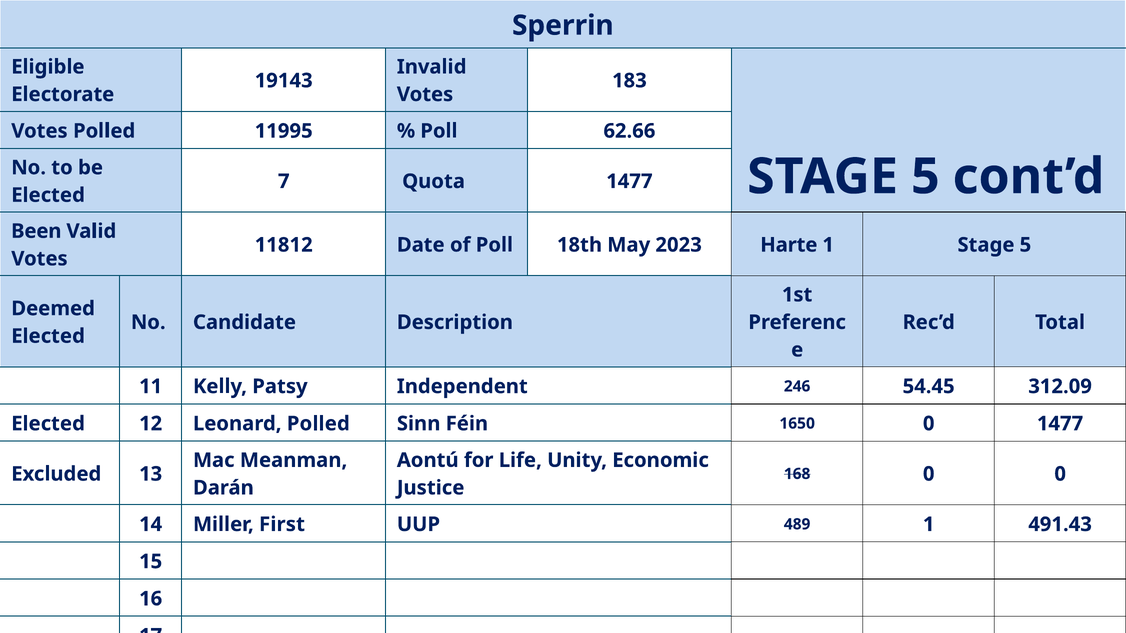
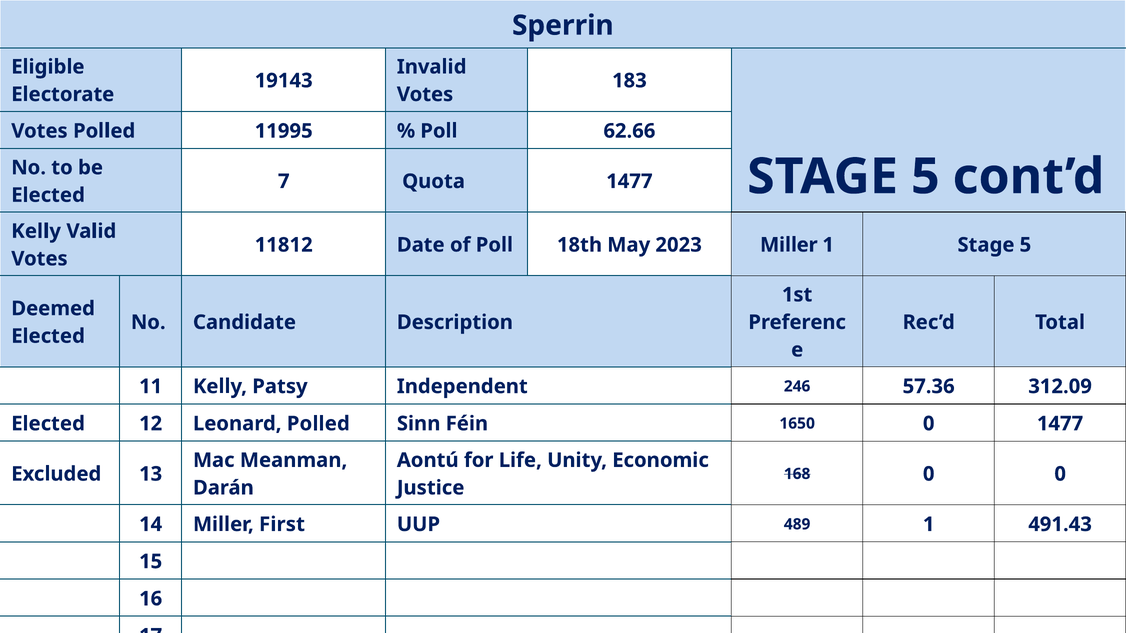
Been at (36, 231): Been -> Kelly
2023 Harte: Harte -> Miller
54.45: 54.45 -> 57.36
